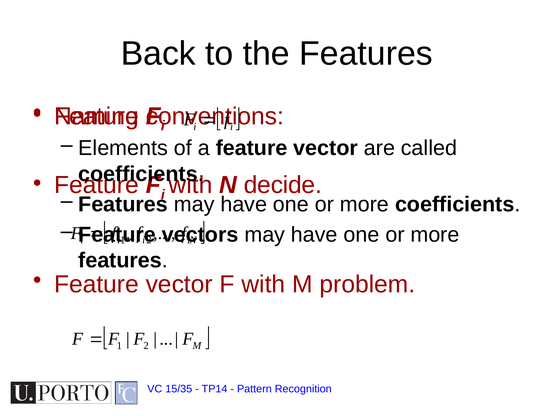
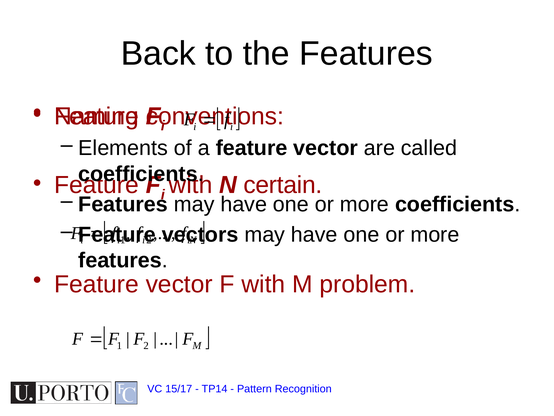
decide: decide -> certain
15/35: 15/35 -> 15/17
